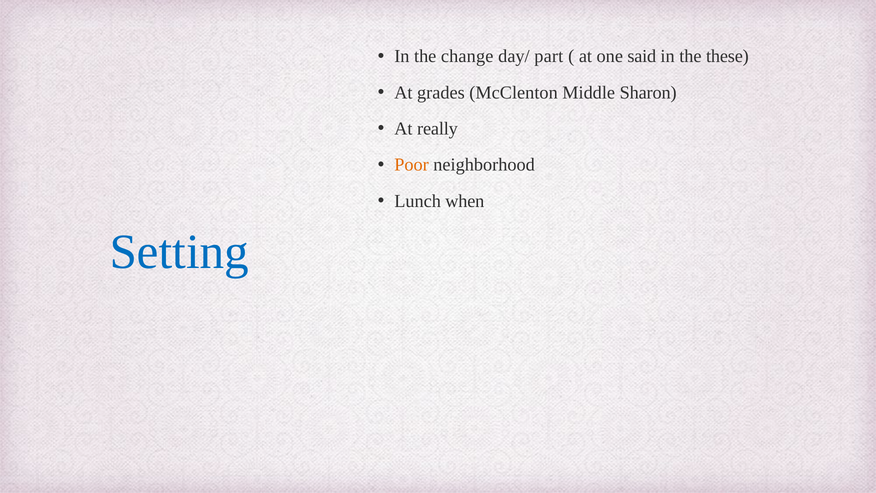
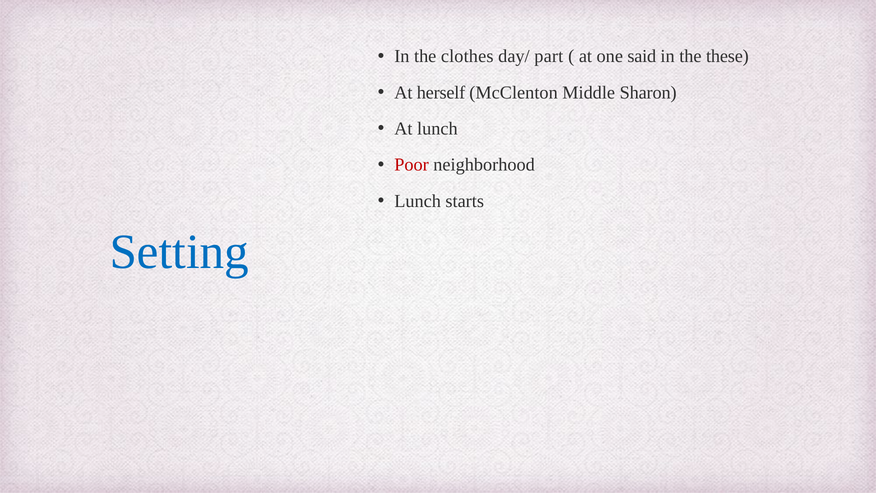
change: change -> clothes
grades: grades -> herself
At really: really -> lunch
Poor colour: orange -> red
when: when -> starts
